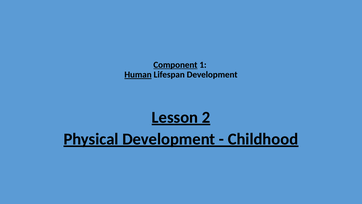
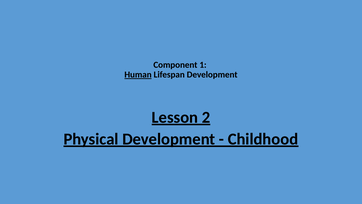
Component underline: present -> none
